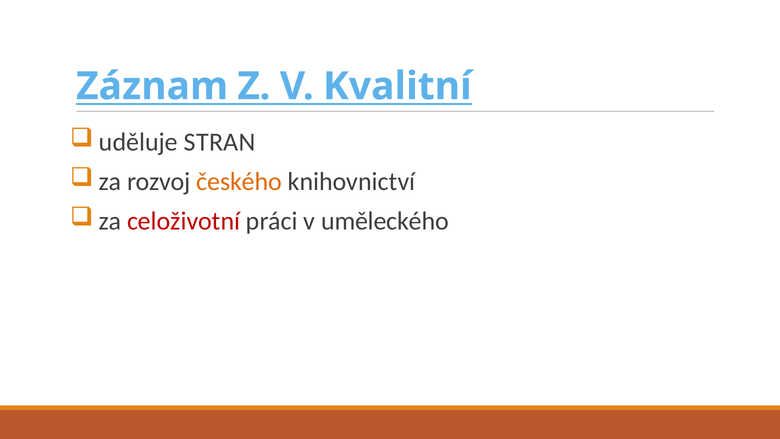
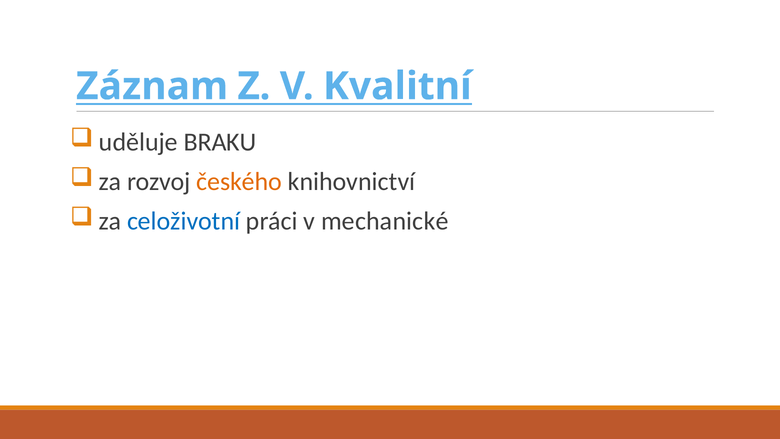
STRAN: STRAN -> BRAKU
celoživotní colour: red -> blue
uměleckého: uměleckého -> mechanické
